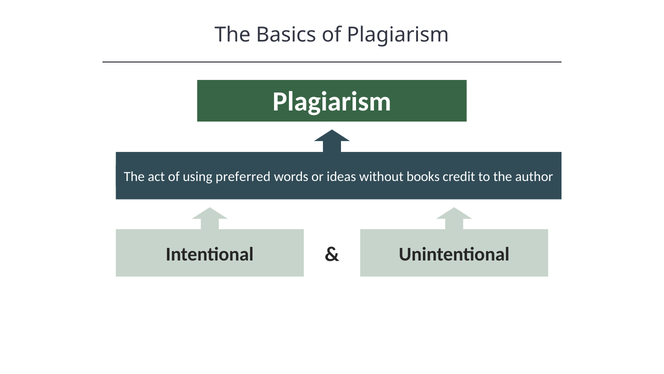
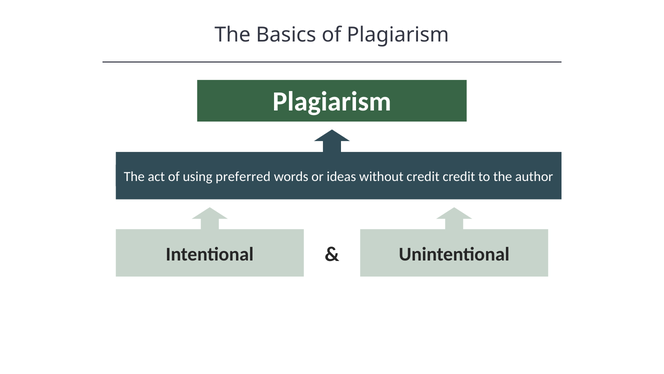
without books: books -> credit
